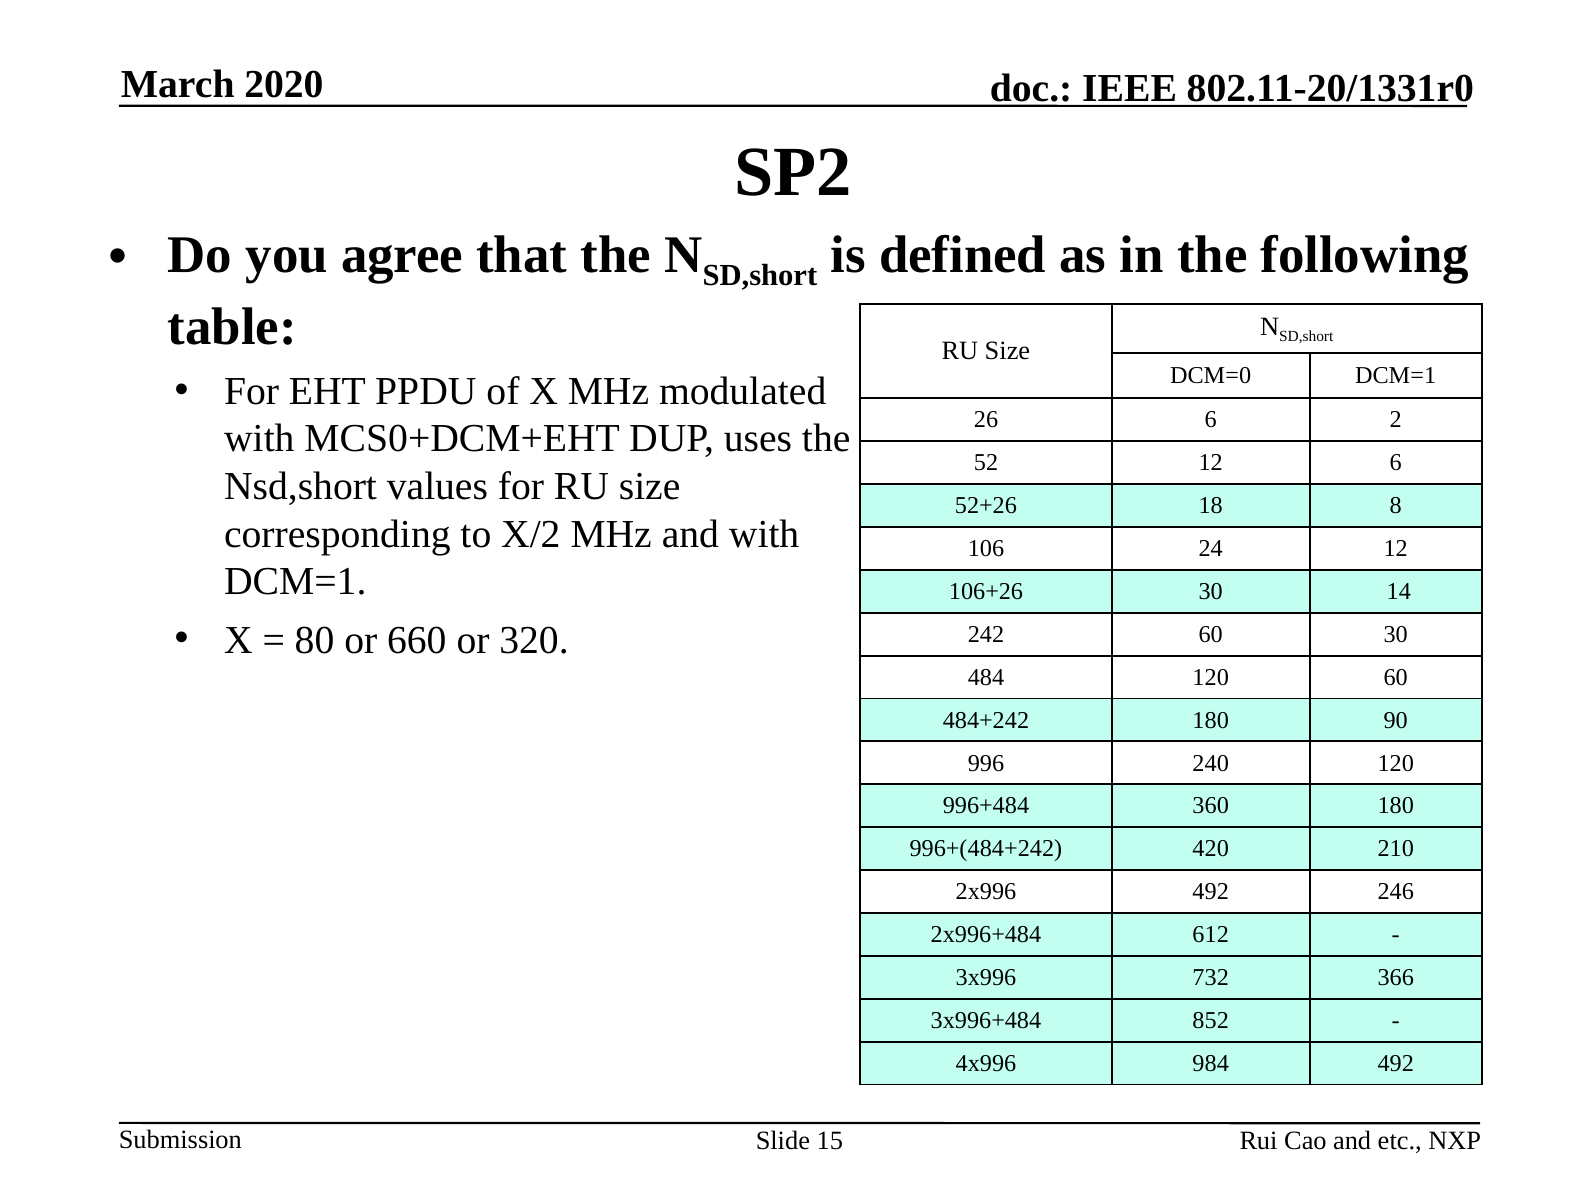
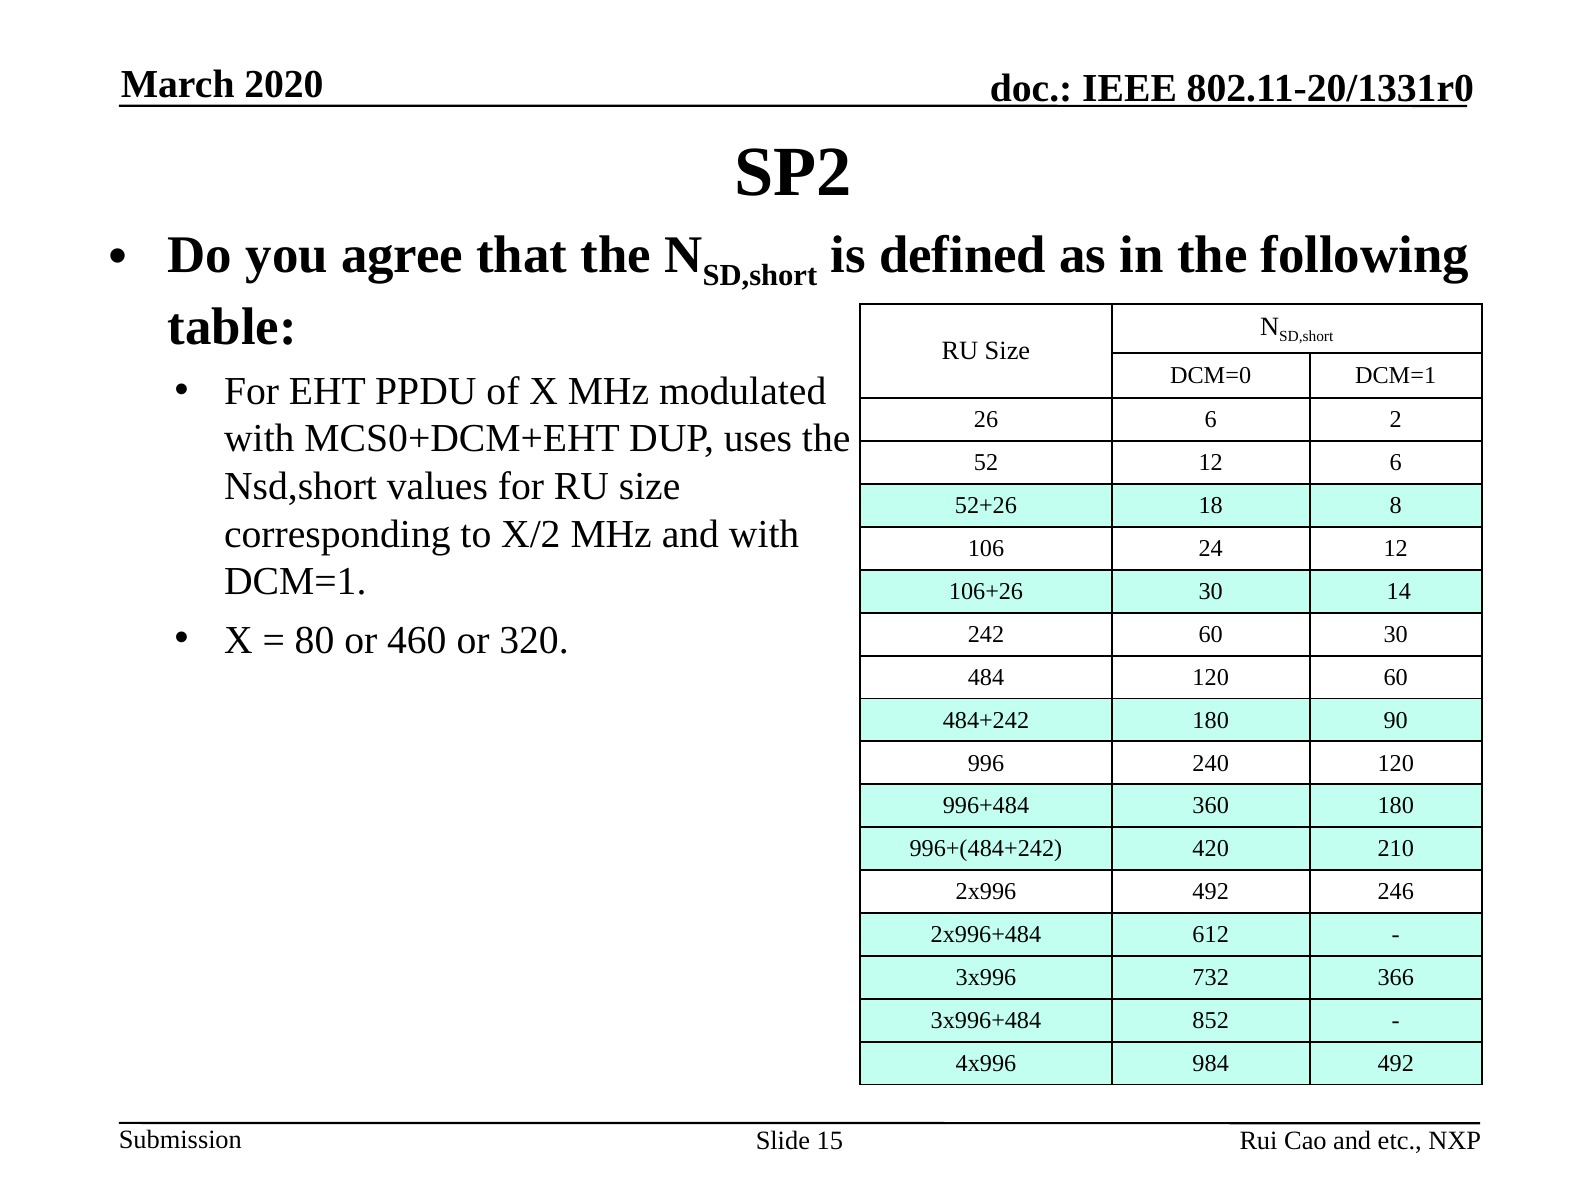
660: 660 -> 460
